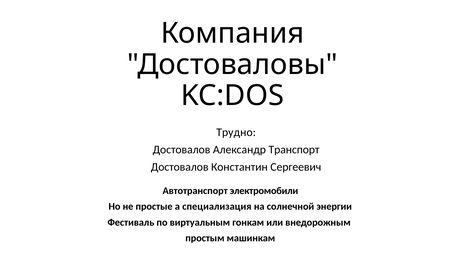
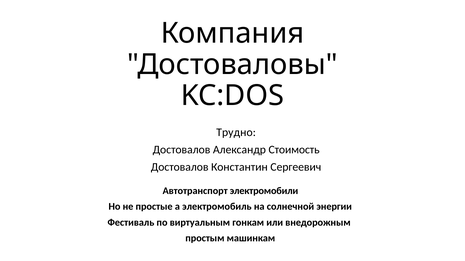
Транспорт: Транспорт -> Стоимость
специализация: специализация -> электромобиль
